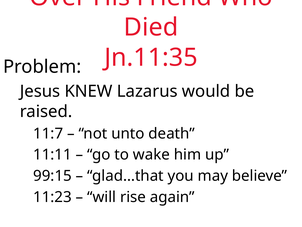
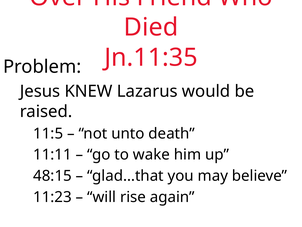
11:7: 11:7 -> 11:5
99:15: 99:15 -> 48:15
